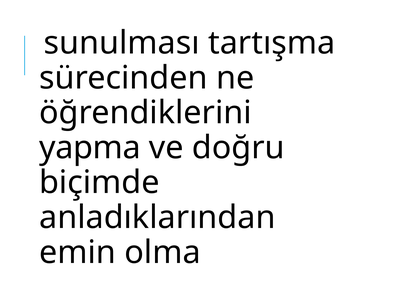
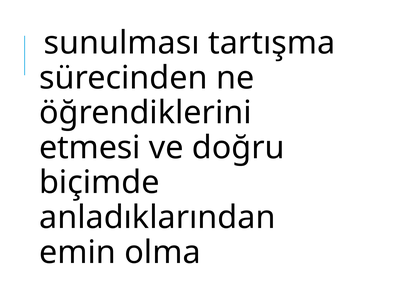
yapma: yapma -> etmesi
